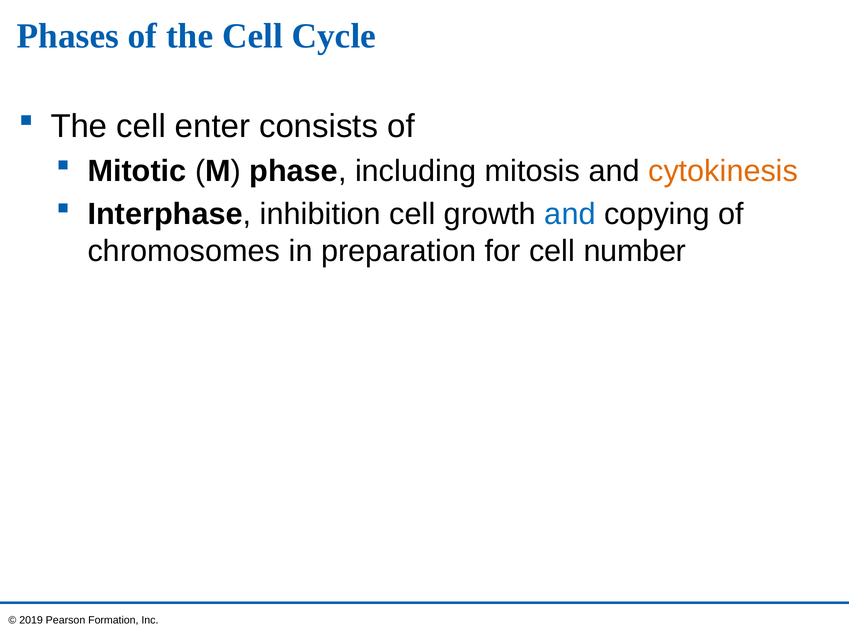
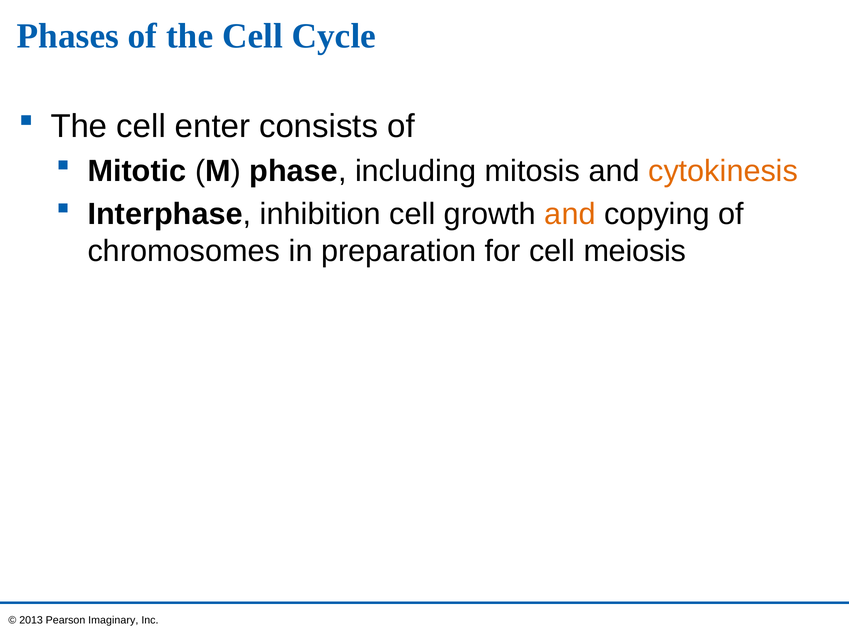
and at (570, 214) colour: blue -> orange
number: number -> meiosis
2019: 2019 -> 2013
Formation: Formation -> Imaginary
